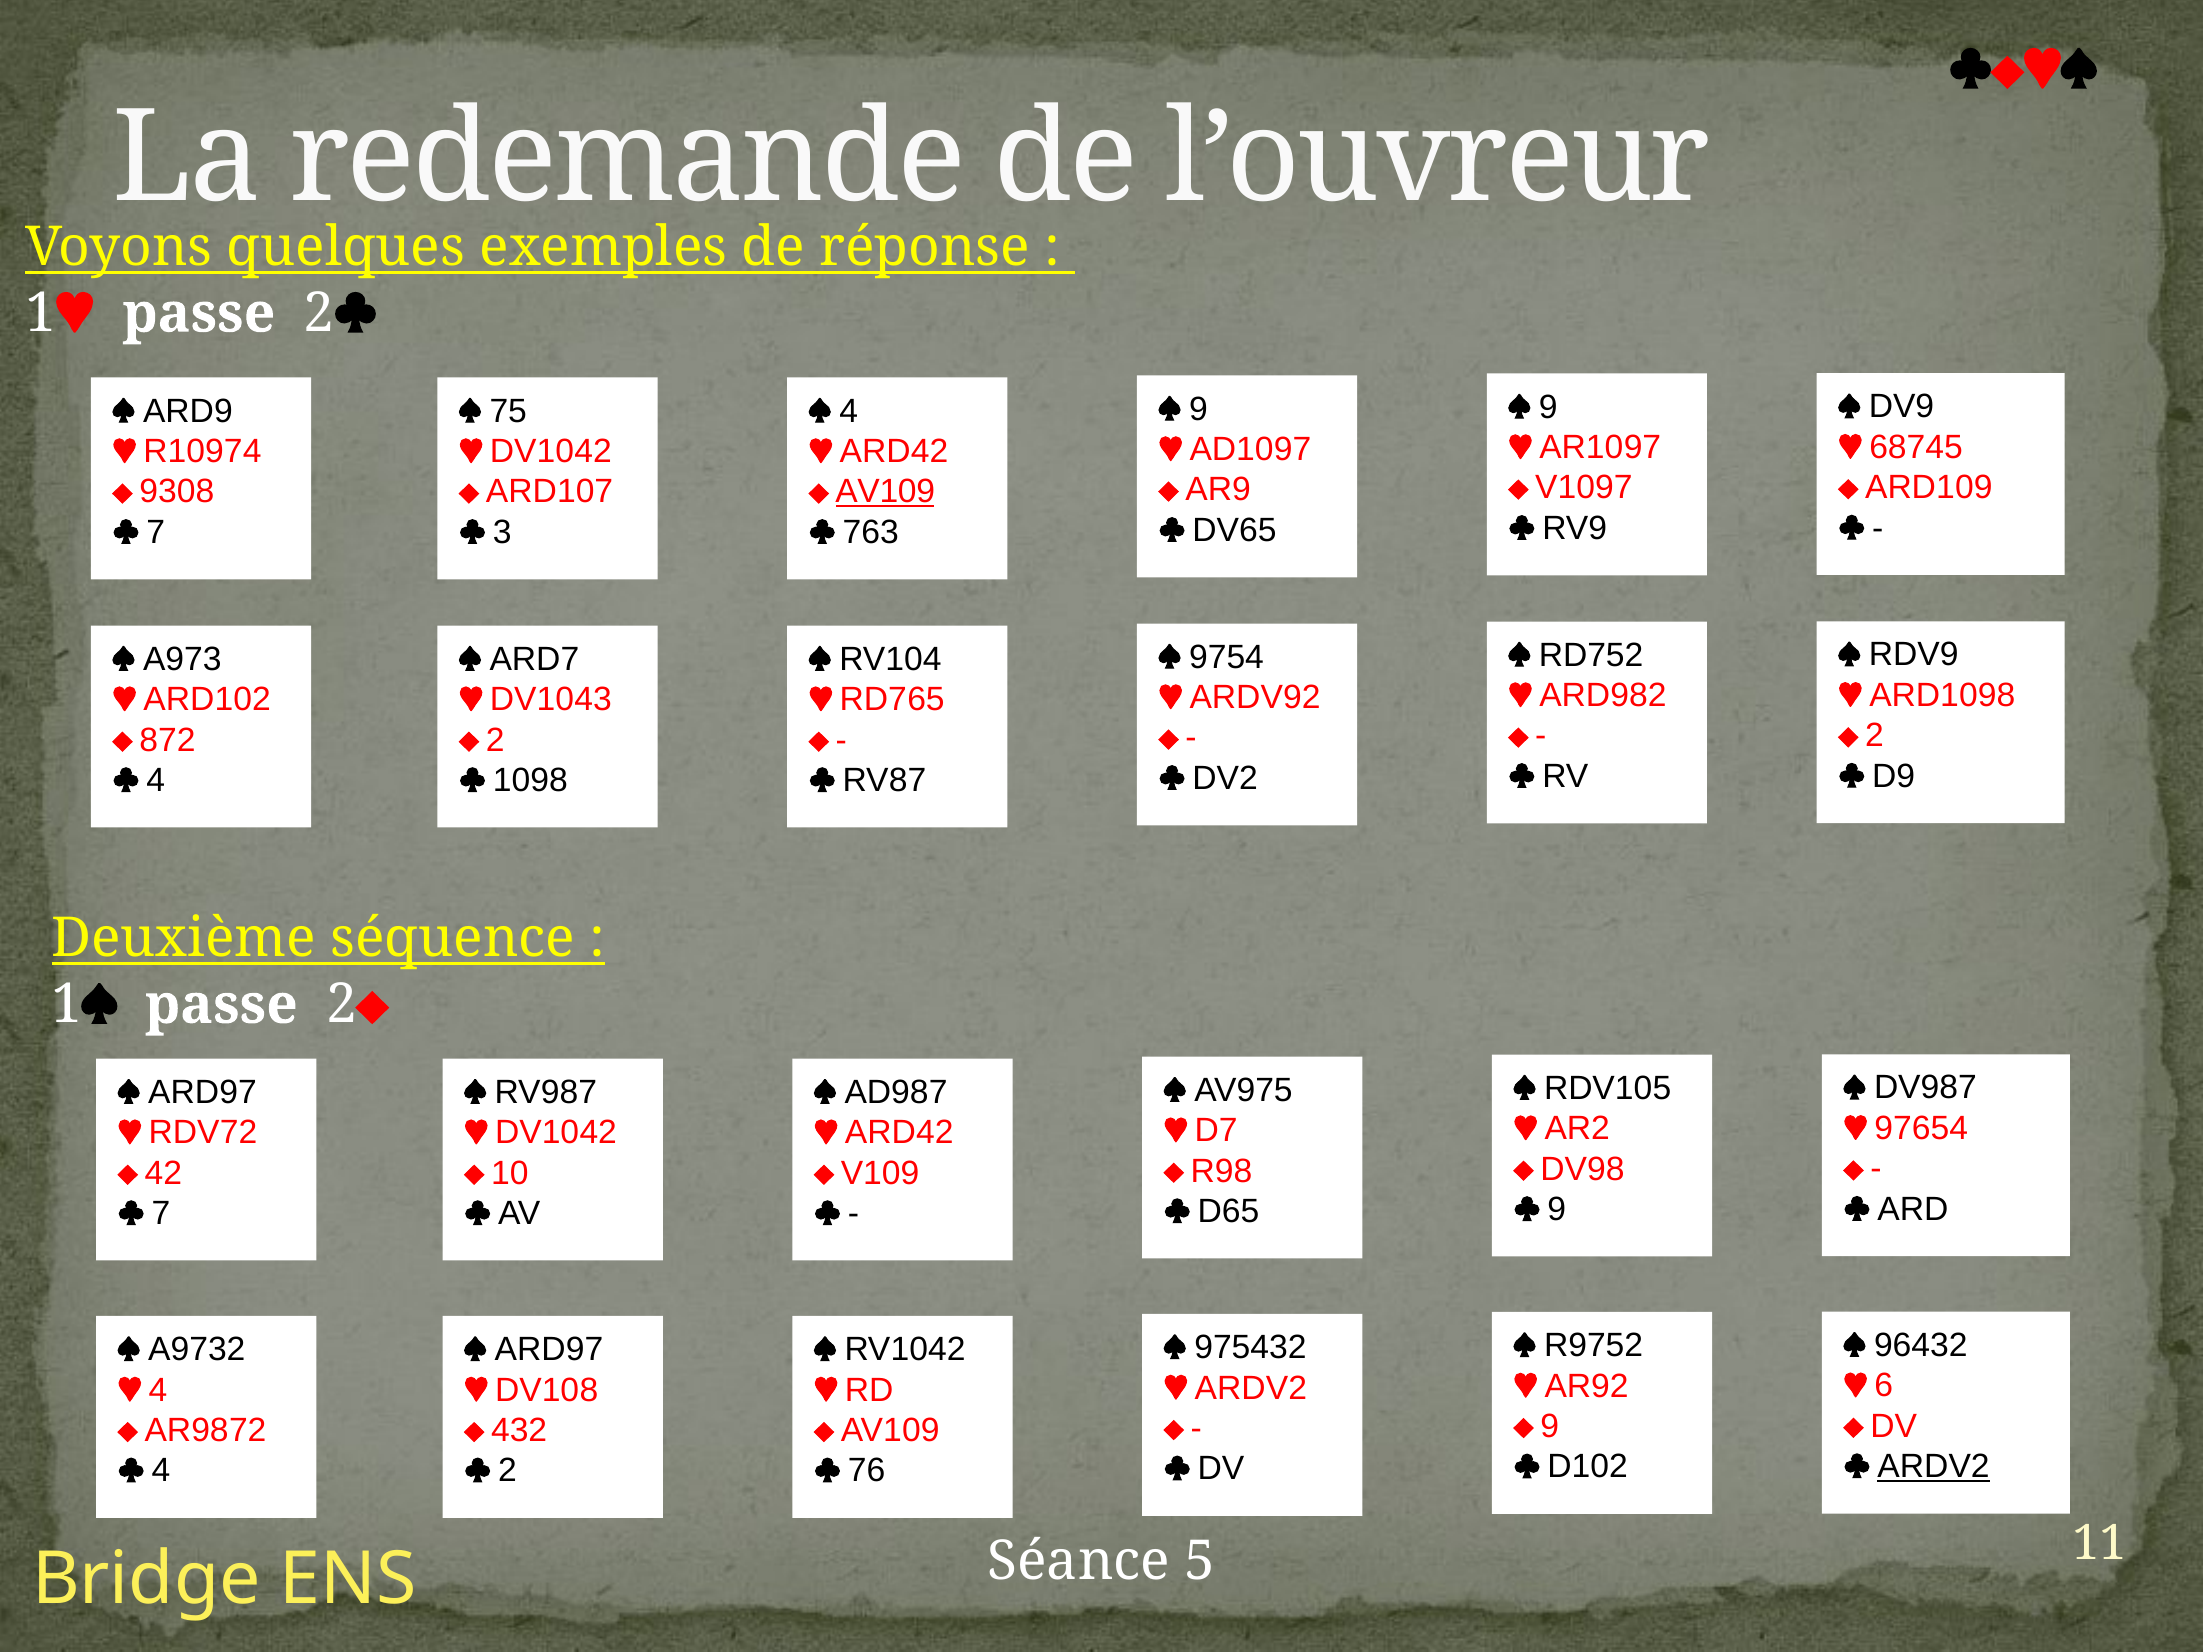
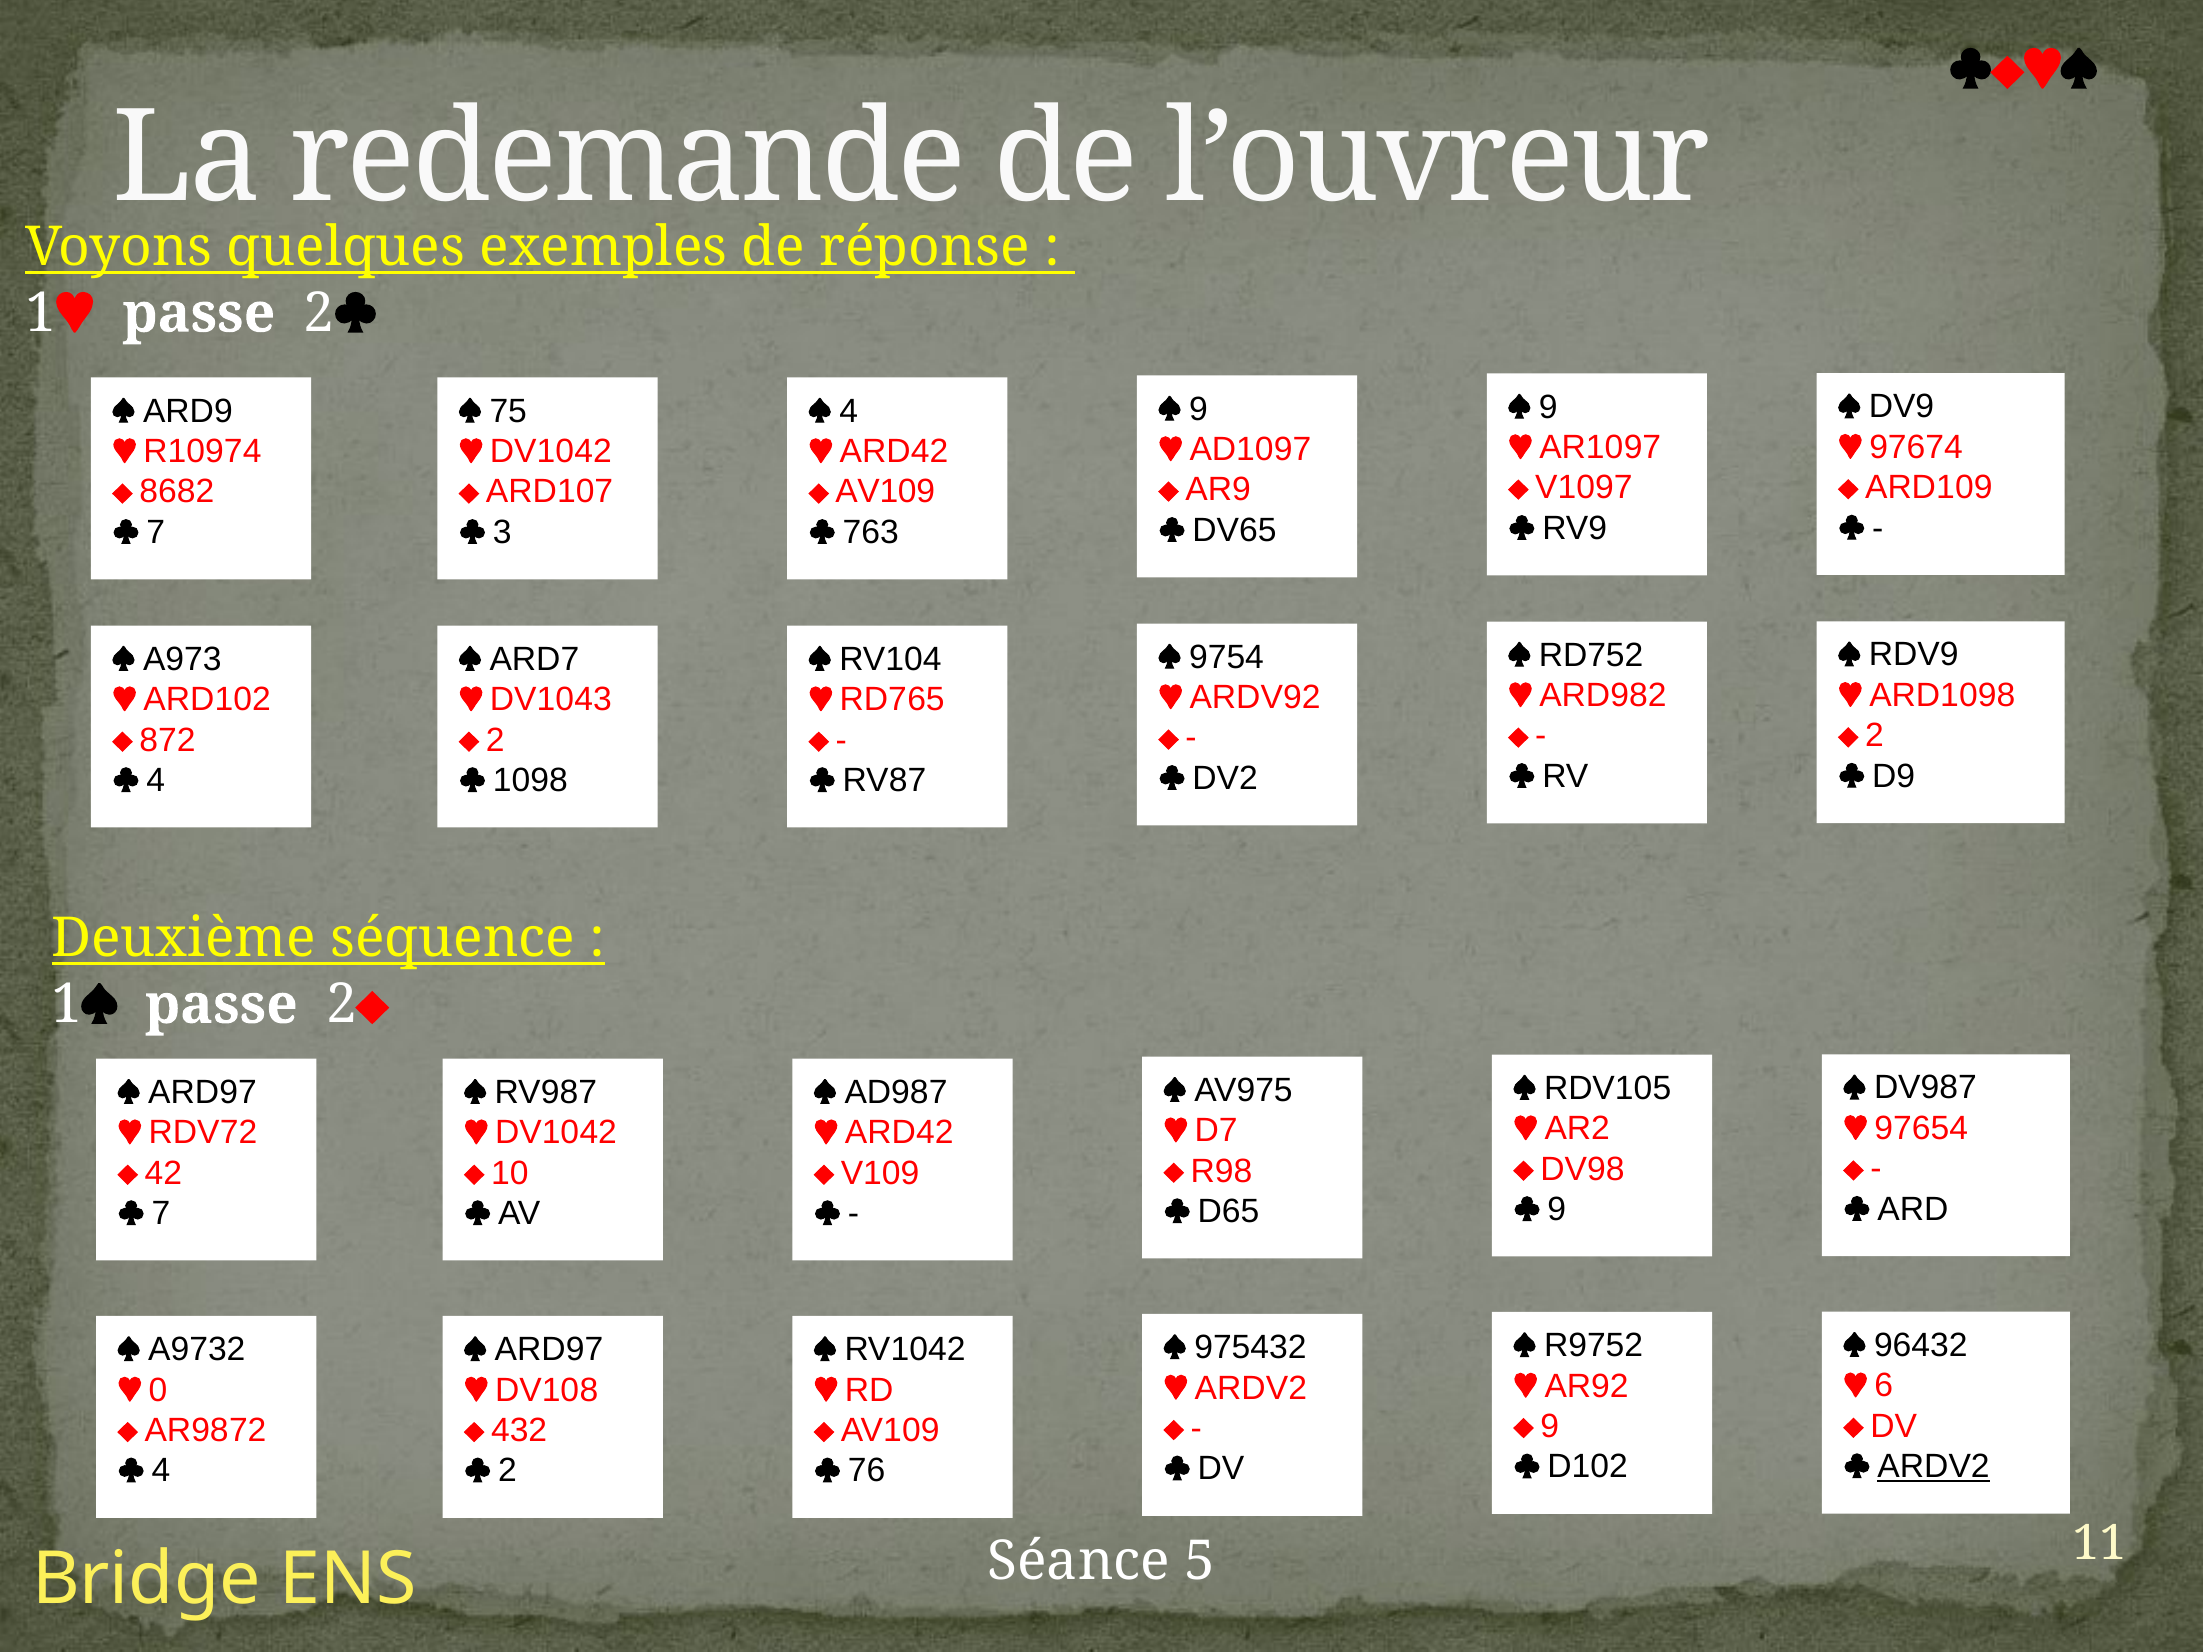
68745: 68745 -> 97674
9308: 9308 -> 8682
AV109 at (885, 492) underline: present -> none
4 at (158, 1390): 4 -> 0
